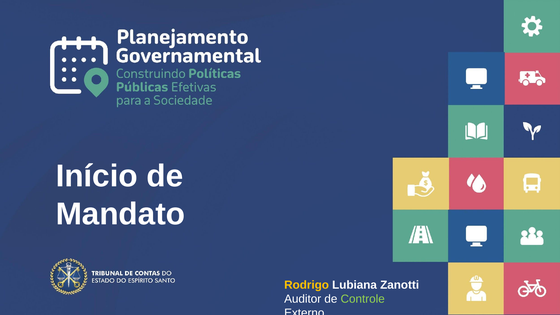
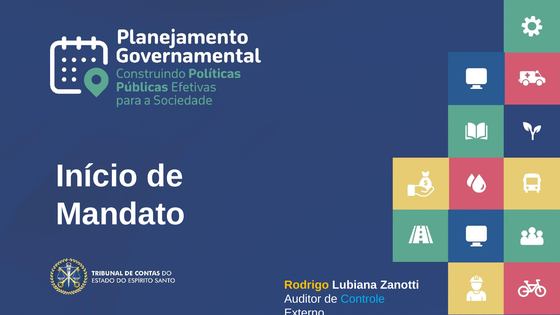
Controle colour: light green -> light blue
